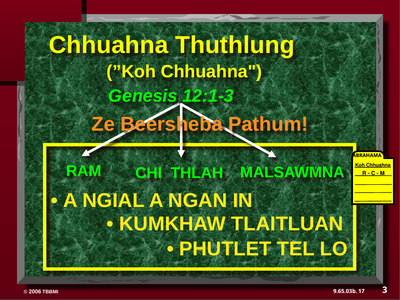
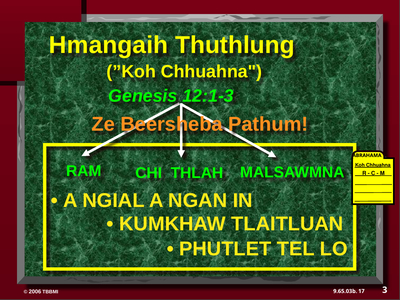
Chhuahna at (109, 45): Chhuahna -> Hmangaih
